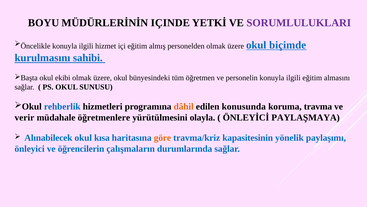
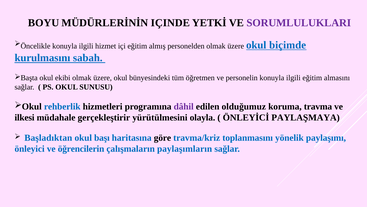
sahibi: sahibi -> sabah
dâhil colour: orange -> purple
konusunda: konusunda -> olduğumuz
verir: verir -> ilkesi
öğretmenlere: öğretmenlere -> gerçekleştirir
Alınabilecek: Alınabilecek -> Başladıktan
kısa: kısa -> başı
göre colour: orange -> black
kapasitesinin: kapasitesinin -> toplanmasını
durumlarında: durumlarında -> paylaşımların
